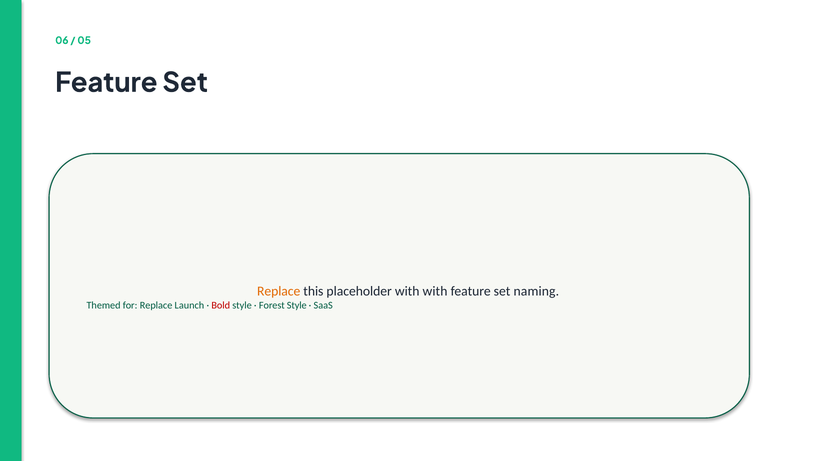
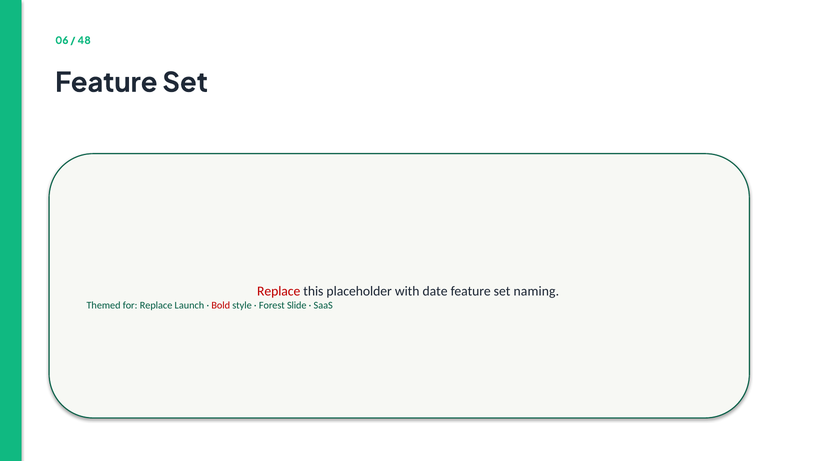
05: 05 -> 48
Replace at (279, 291) colour: orange -> red
with with: with -> date
Forest Style: Style -> Slide
